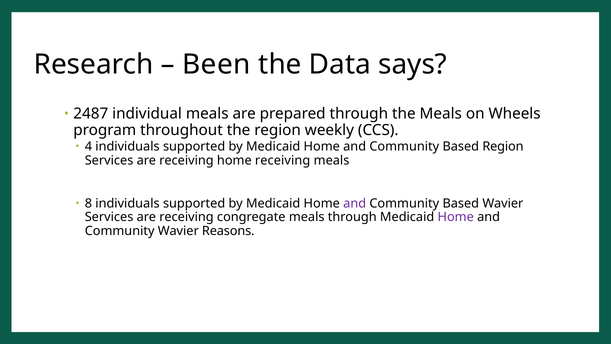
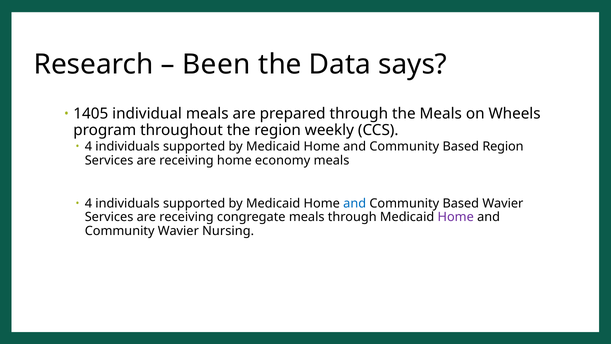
2487: 2487 -> 1405
home receiving: receiving -> economy
8 at (88, 203): 8 -> 4
and at (355, 203) colour: purple -> blue
Reasons: Reasons -> Nursing
